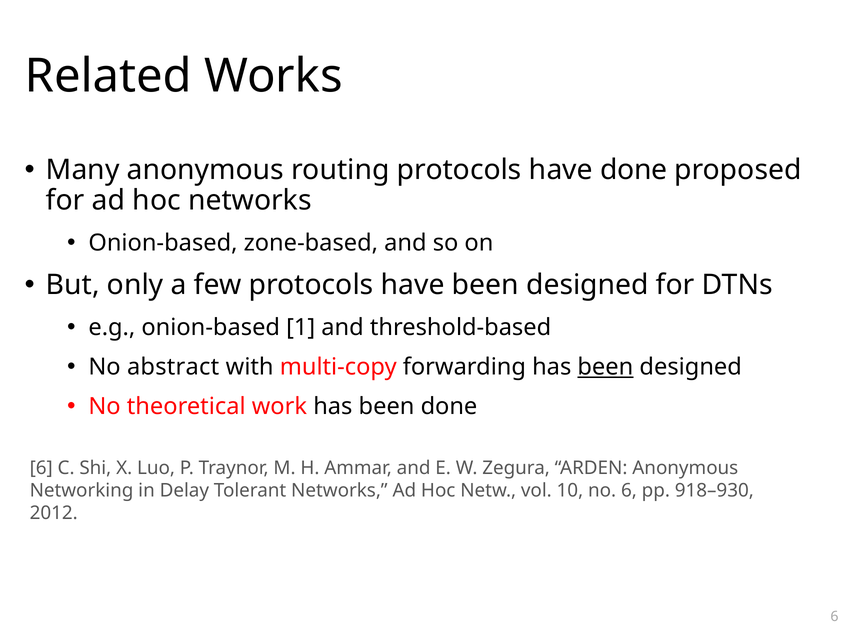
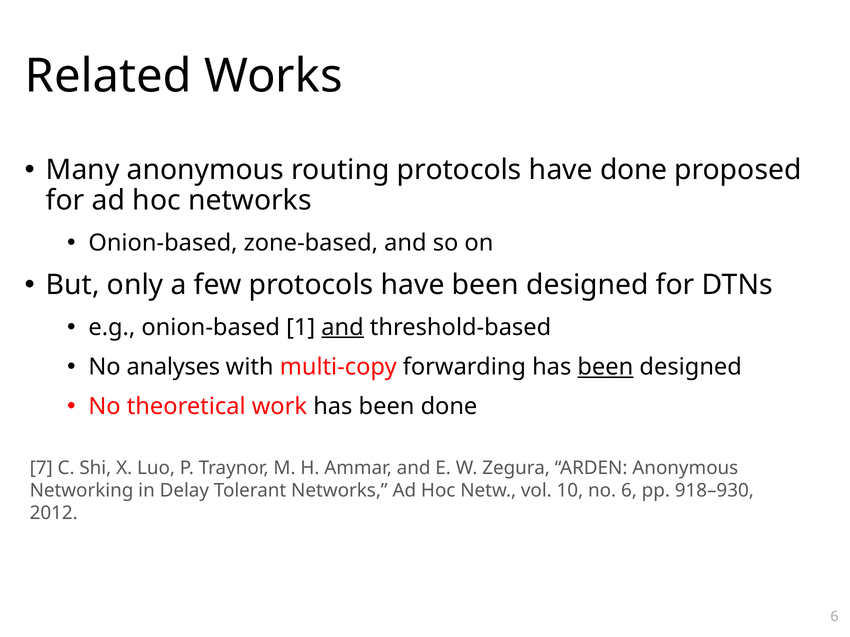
and at (343, 328) underline: none -> present
abstract: abstract -> analyses
6 at (41, 468): 6 -> 7
